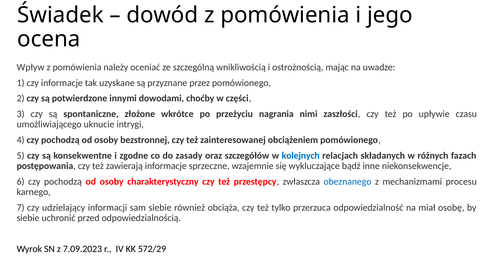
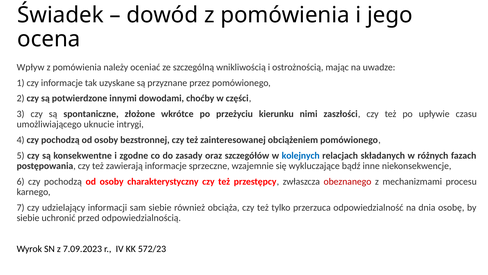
nagrania: nagrania -> kierunku
obeznanego colour: blue -> red
miał: miał -> dnia
572/29: 572/29 -> 572/23
